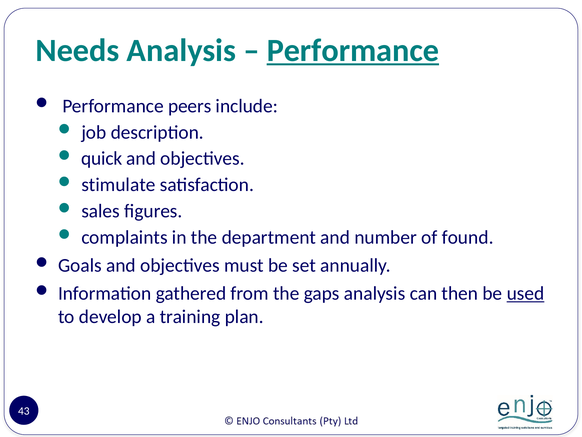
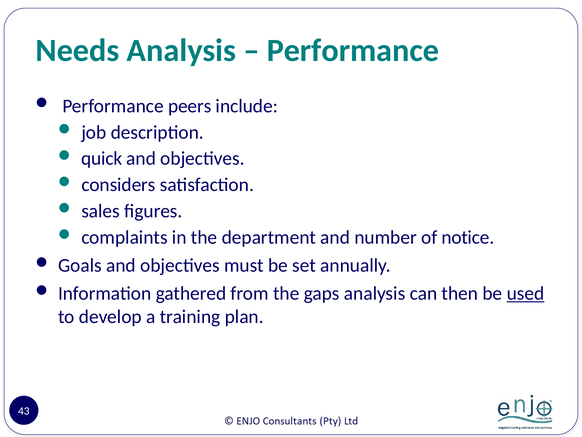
Performance at (353, 50) underline: present -> none
stimulate: stimulate -> considers
found: found -> notice
